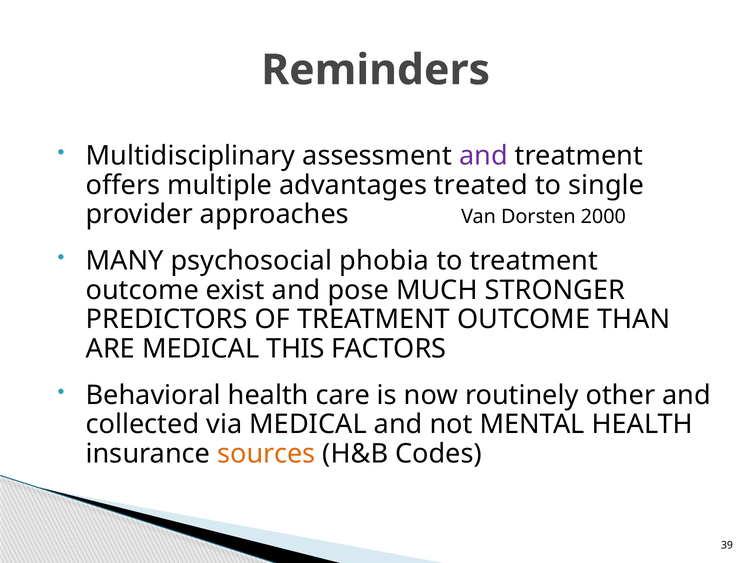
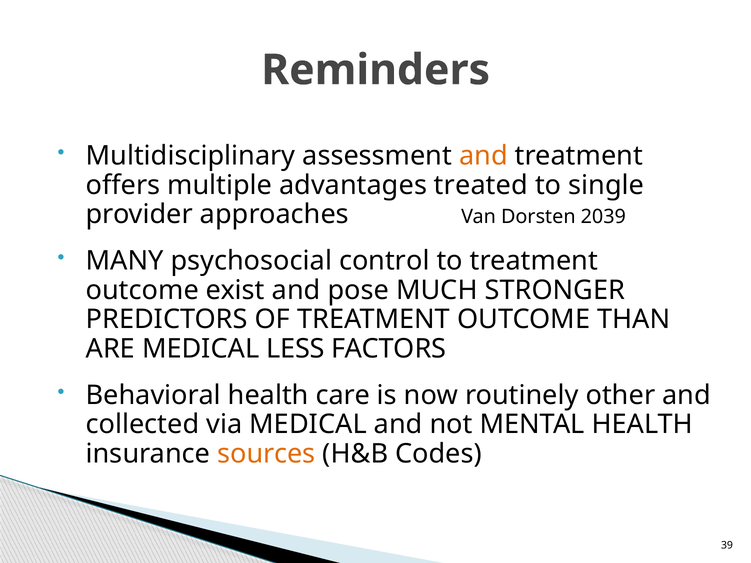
and at (483, 156) colour: purple -> orange
2000: 2000 -> 2039
phobia: phobia -> control
THIS: THIS -> LESS
